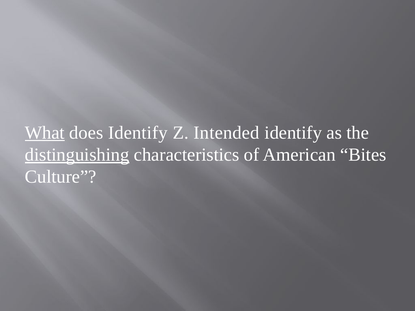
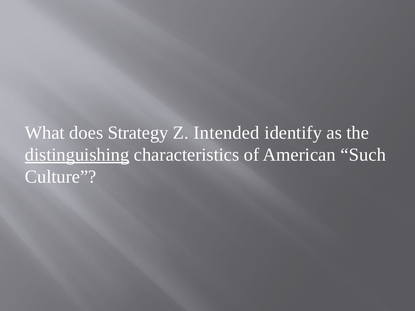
What underline: present -> none
does Identify: Identify -> Strategy
Bites: Bites -> Such
